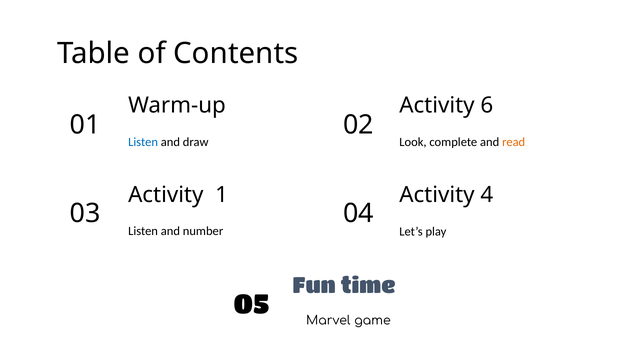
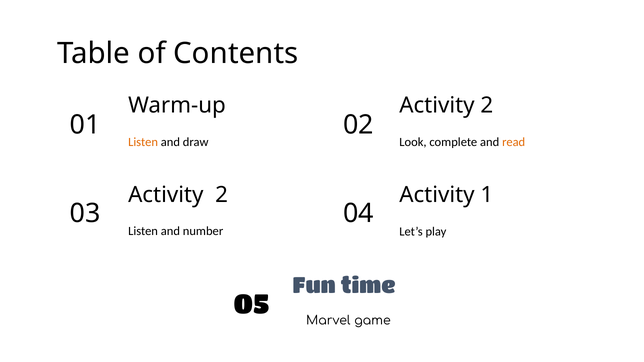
6 at (487, 106): 6 -> 2
Listen at (143, 142) colour: blue -> orange
1 at (222, 195): 1 -> 2
4: 4 -> 1
